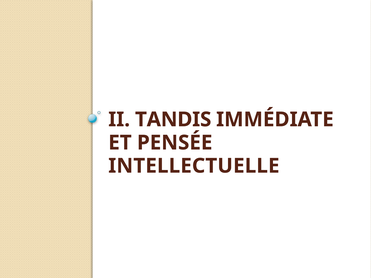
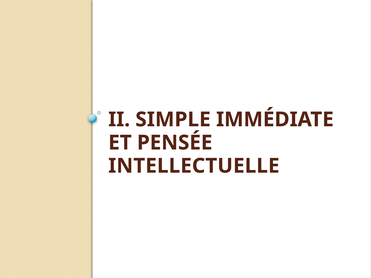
TANDIS: TANDIS -> SIMPLE
